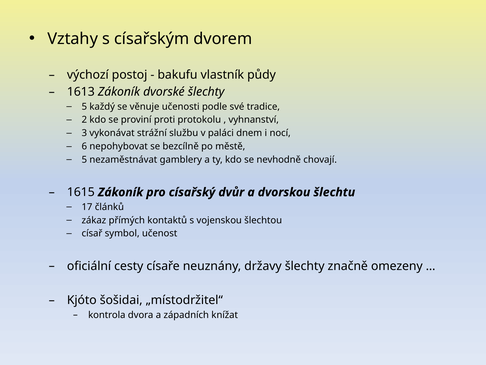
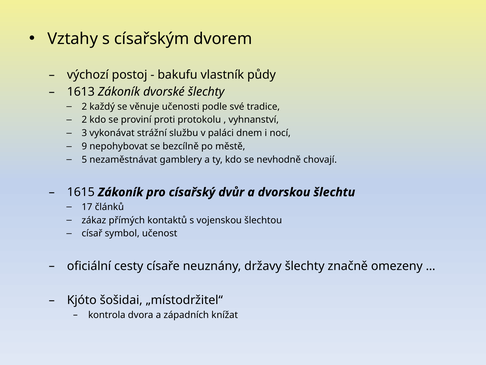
5 at (84, 106): 5 -> 2
6: 6 -> 9
